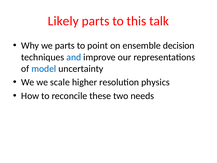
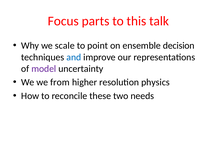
Likely: Likely -> Focus
we parts: parts -> scale
model colour: blue -> purple
scale: scale -> from
